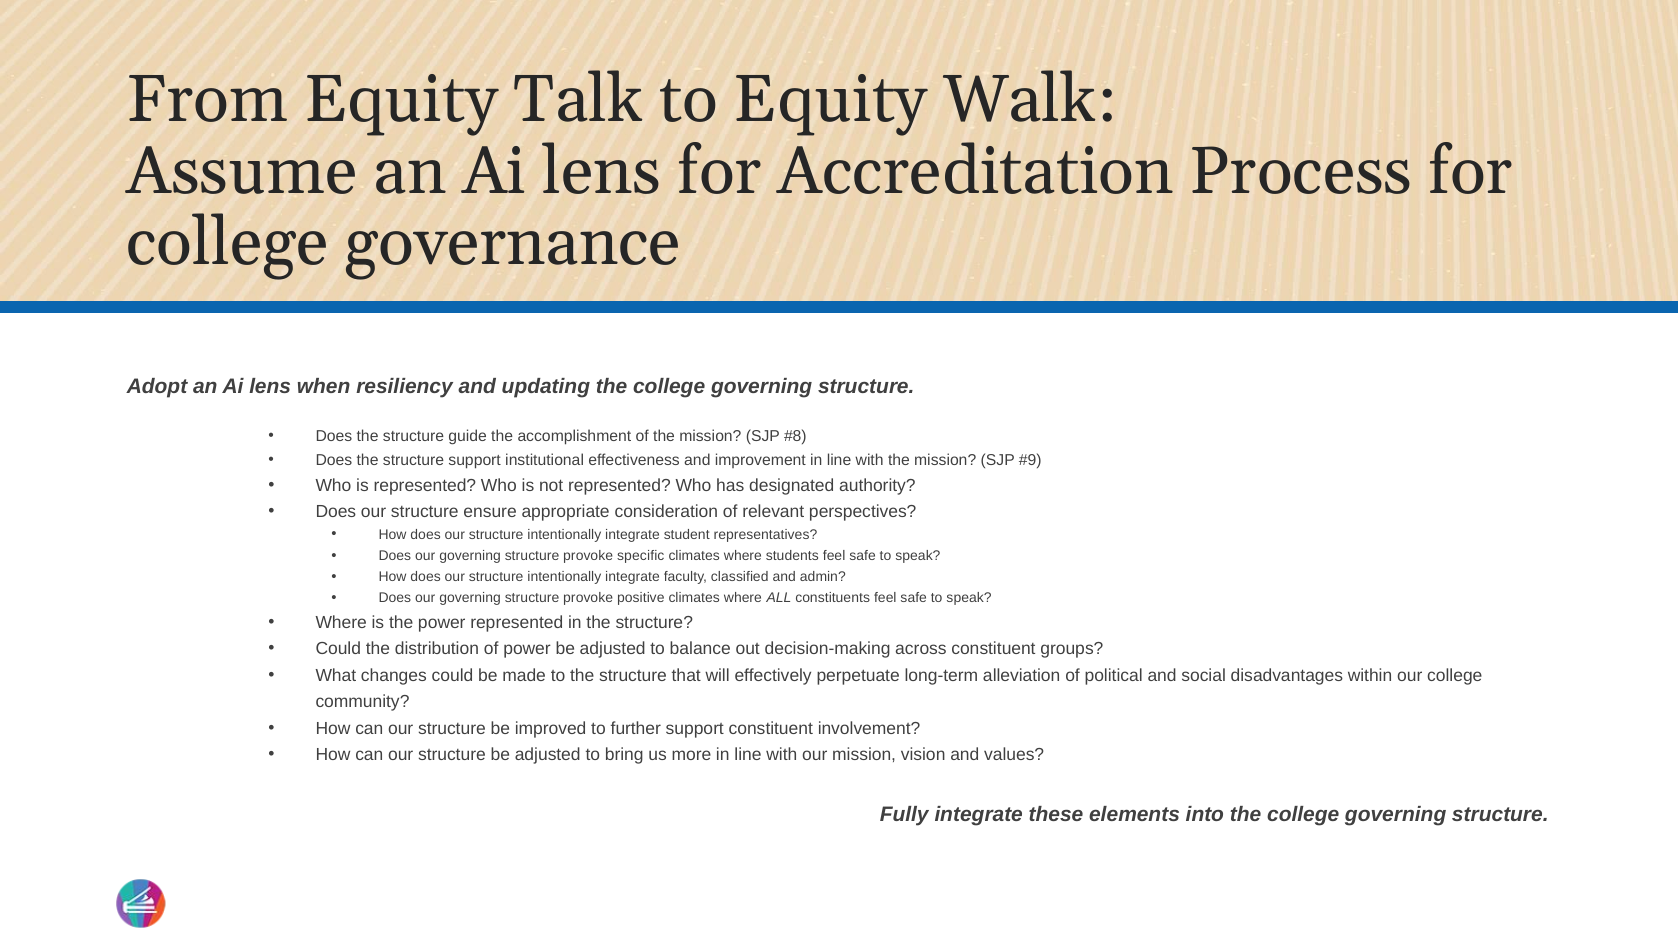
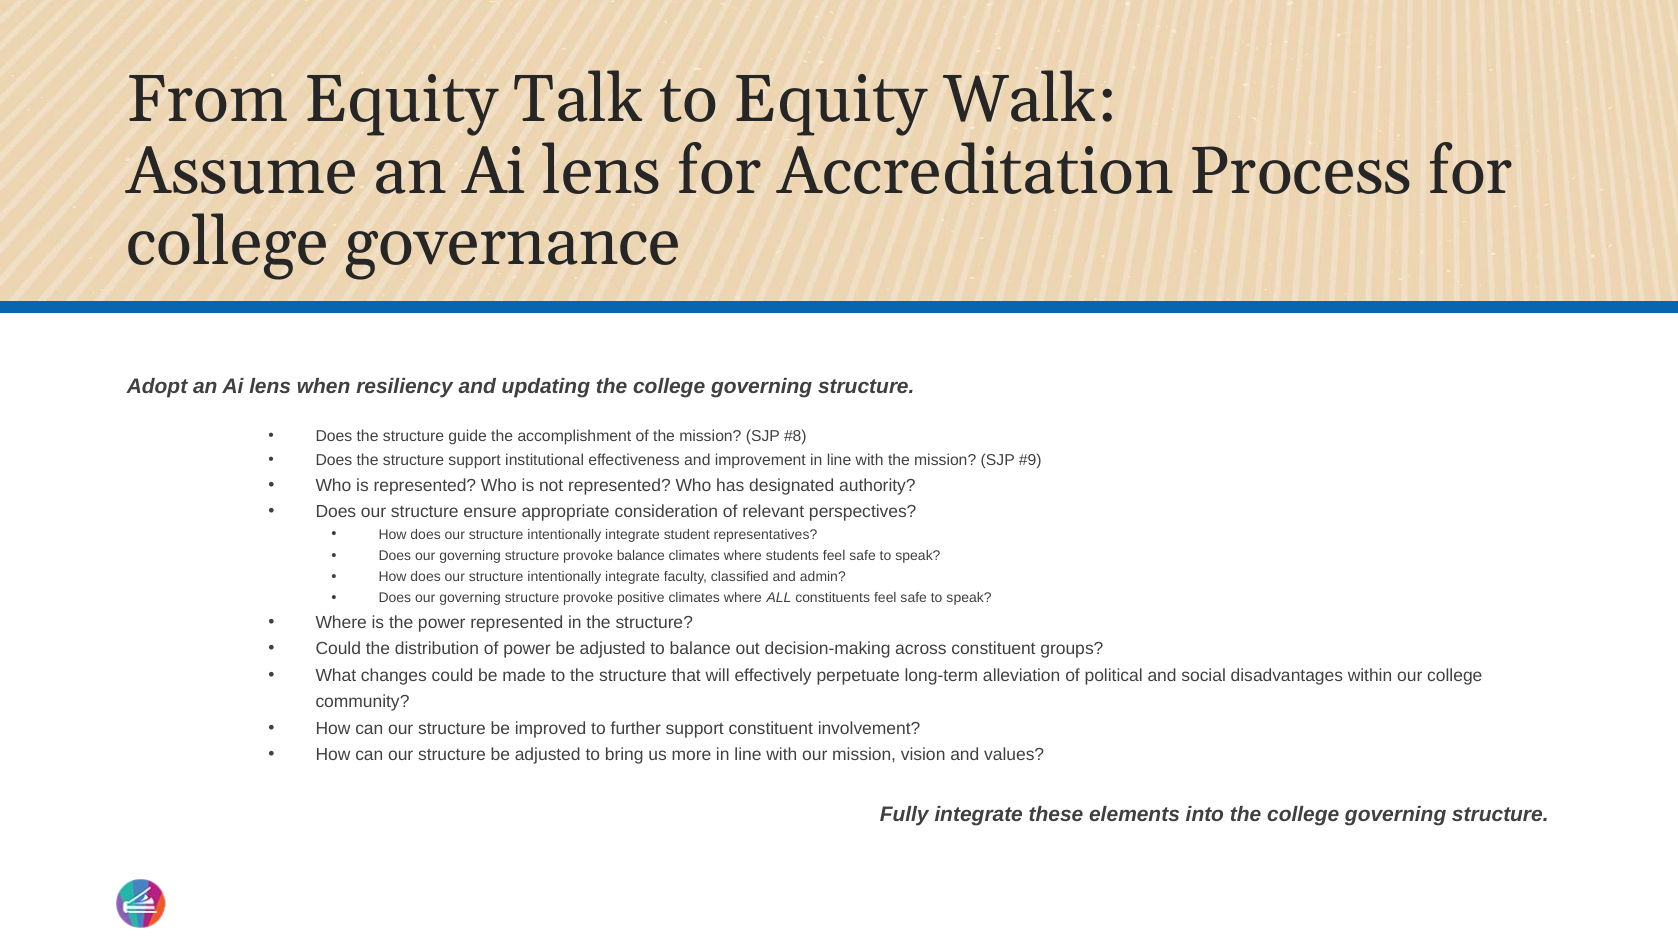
provoke specific: specific -> balance
